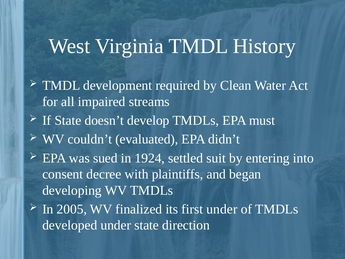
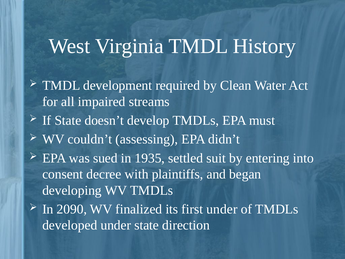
evaluated: evaluated -> assessing
1924: 1924 -> 1935
2005: 2005 -> 2090
